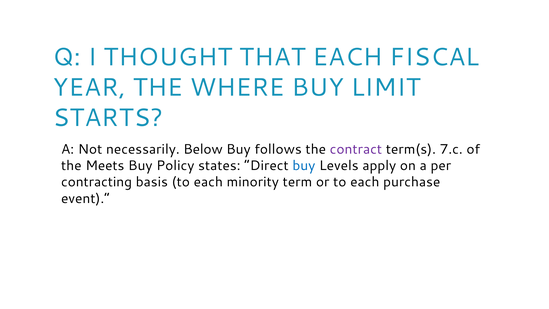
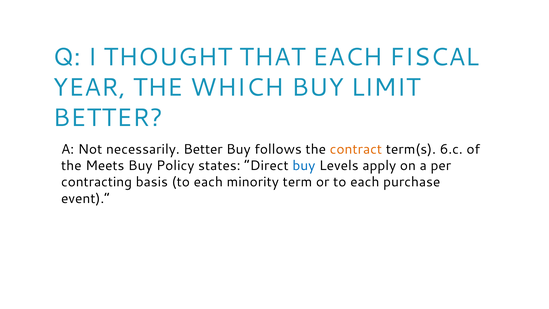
WHERE: WHERE -> WHICH
STARTS at (108, 118): STARTS -> BETTER
necessarily Below: Below -> Better
contract colour: purple -> orange
7.c: 7.c -> 6.c
